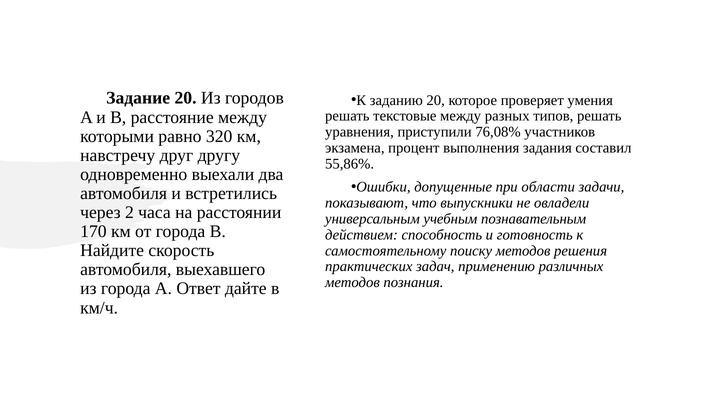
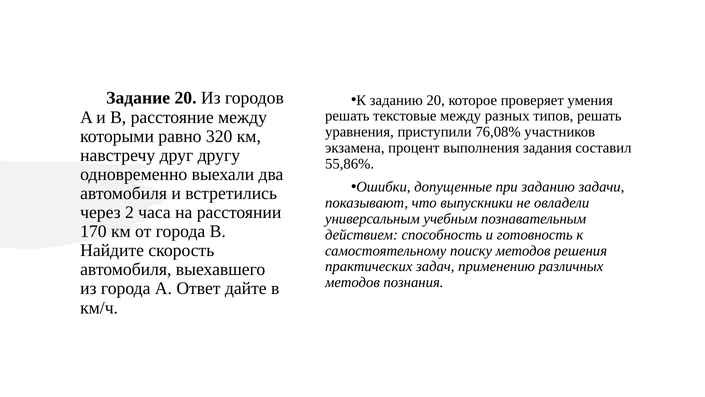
при области: области -> заданию
